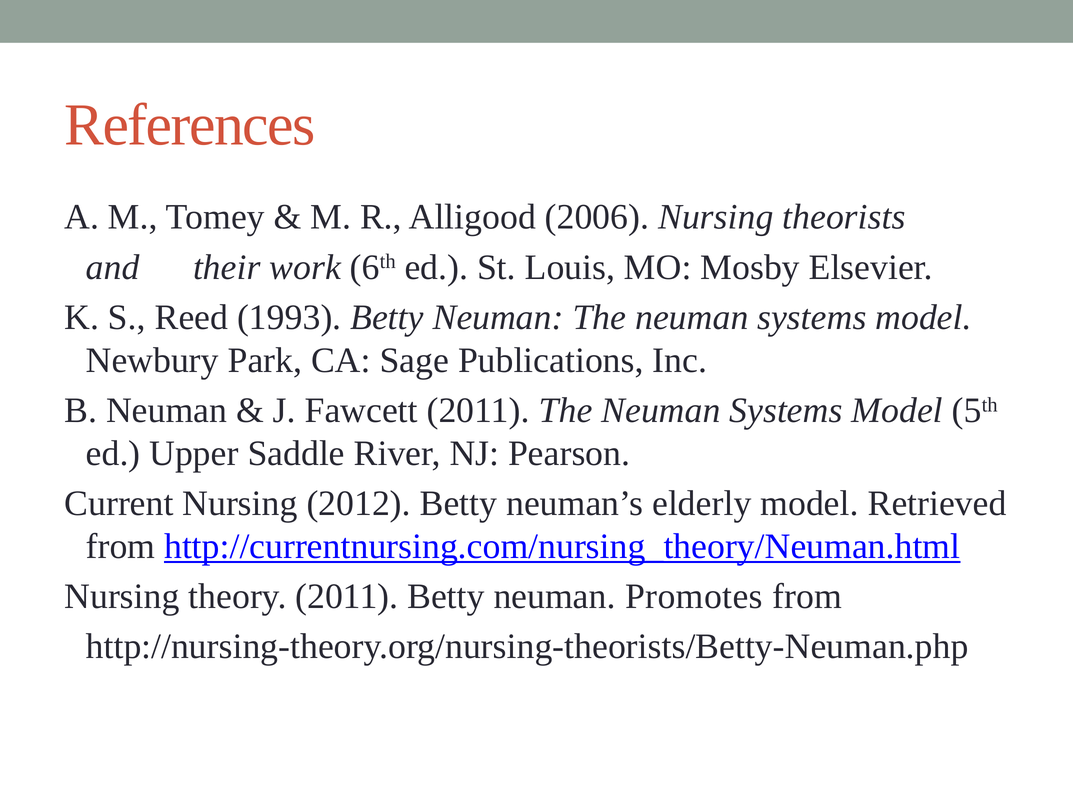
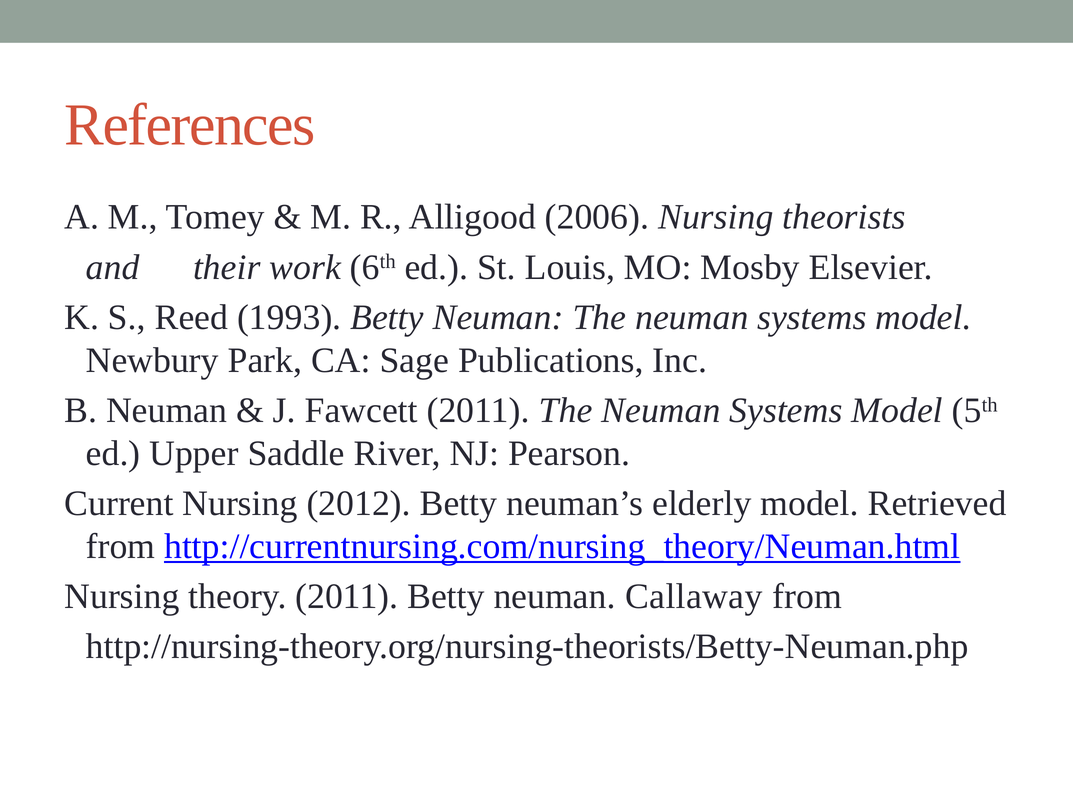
Promotes: Promotes -> Callaway
